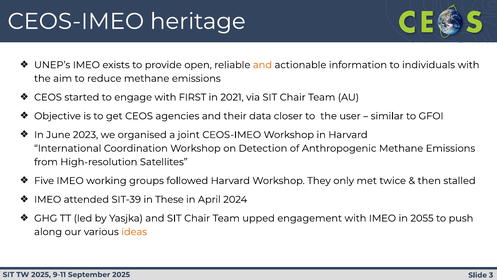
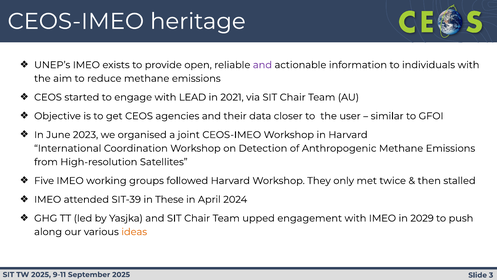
and at (262, 65) colour: orange -> purple
FIRST: FIRST -> LEAD
2055: 2055 -> 2029
